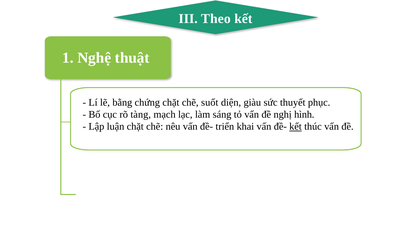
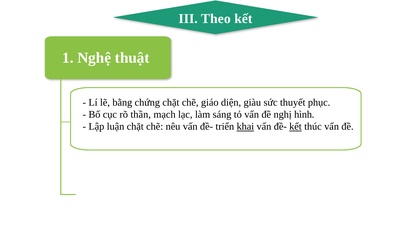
suốt: suốt -> giáo
tàng: tàng -> thần
khai underline: none -> present
